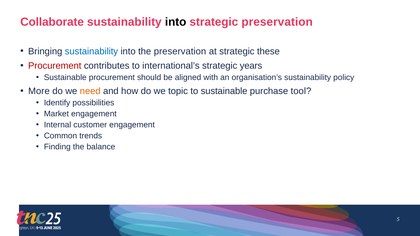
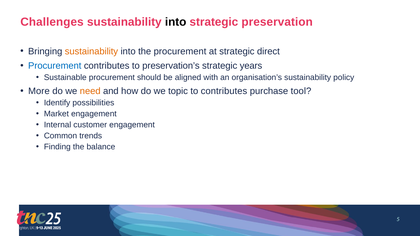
Collaborate: Collaborate -> Challenges
sustainability at (91, 51) colour: blue -> orange
the preservation: preservation -> procurement
these: these -> direct
Procurement at (55, 66) colour: red -> blue
international’s: international’s -> preservation’s
to sustainable: sustainable -> contributes
